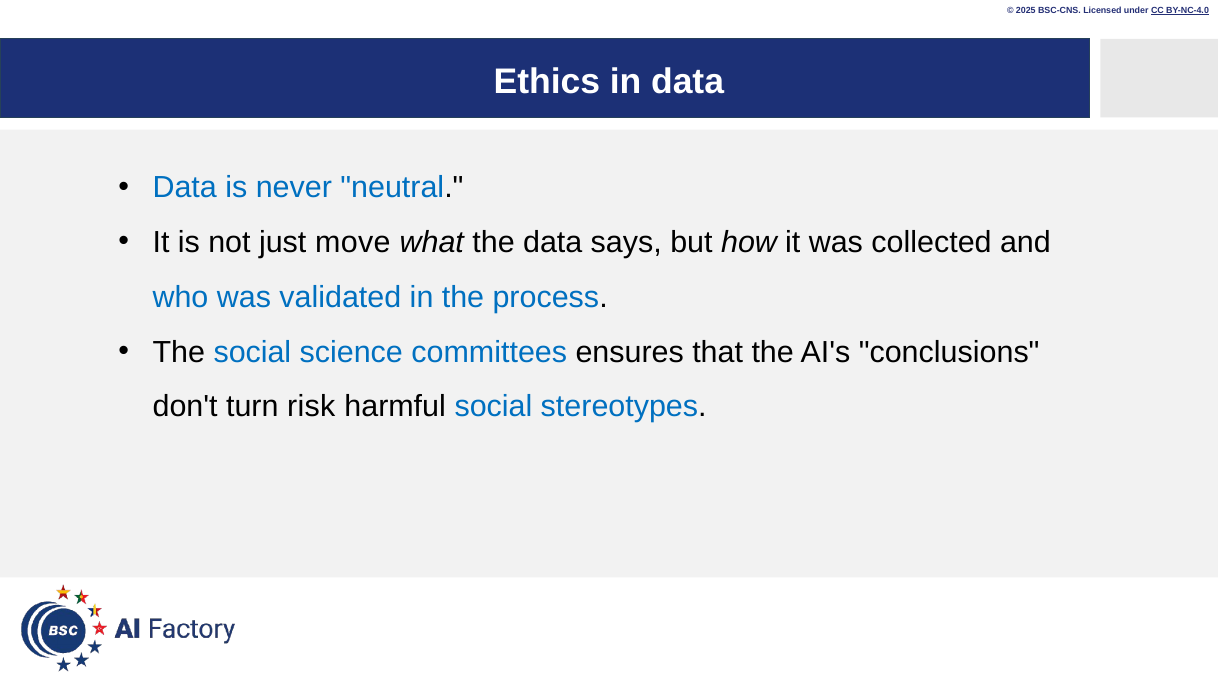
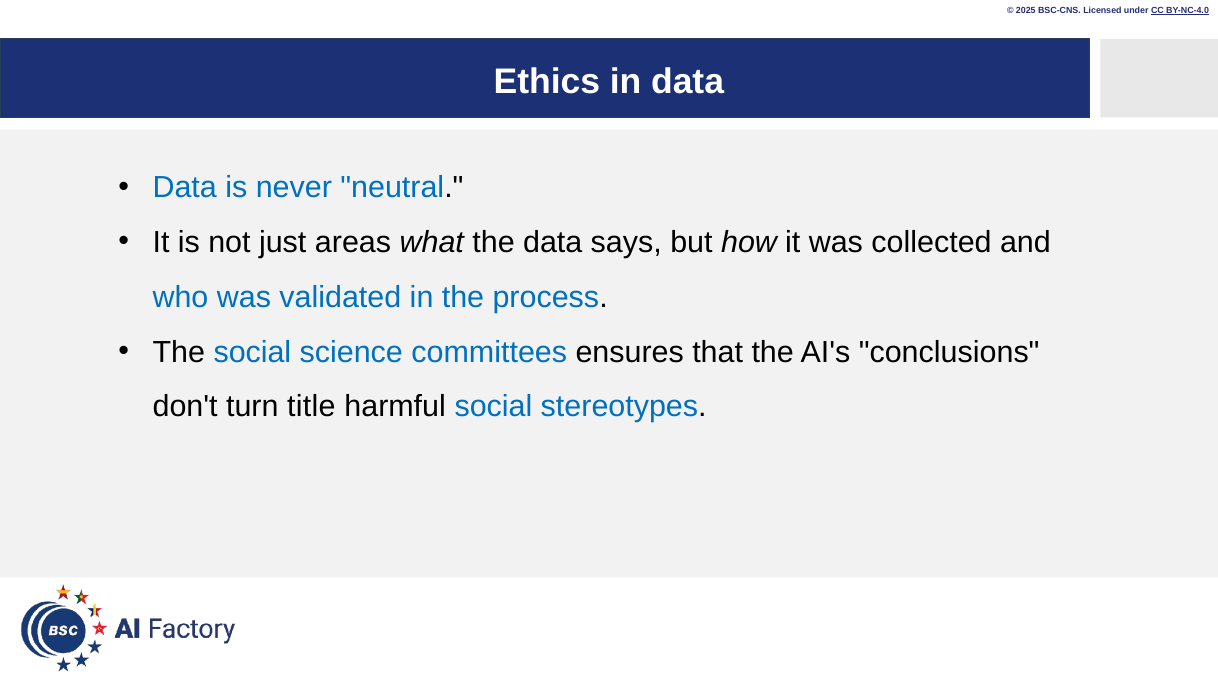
move: move -> areas
risk: risk -> title
